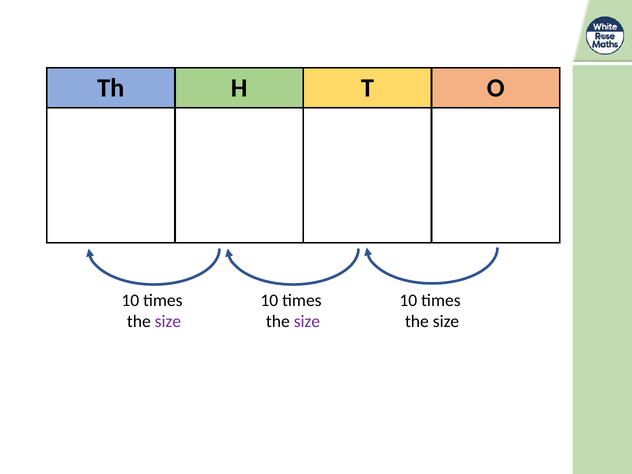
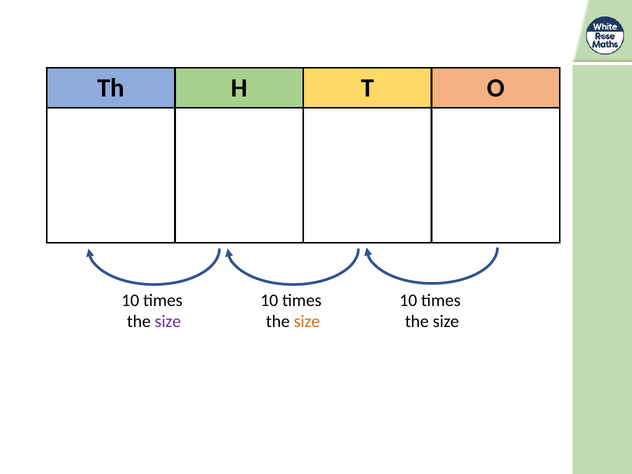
size at (307, 321) colour: purple -> orange
